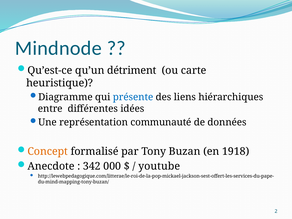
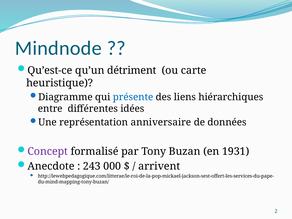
communauté: communauté -> anniversaire
Concept colour: orange -> purple
1918: 1918 -> 1931
342: 342 -> 243
youtube: youtube -> arrivent
